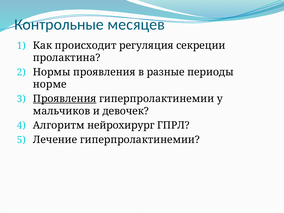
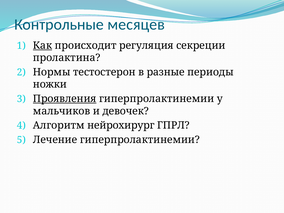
Как underline: none -> present
Нормы проявления: проявления -> тестостерон
норме: норме -> ножки
